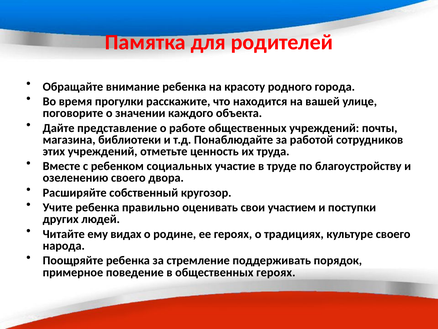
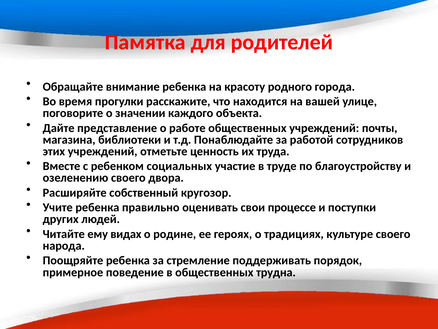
участием: участием -> процессе
общественных героях: героях -> трудна
